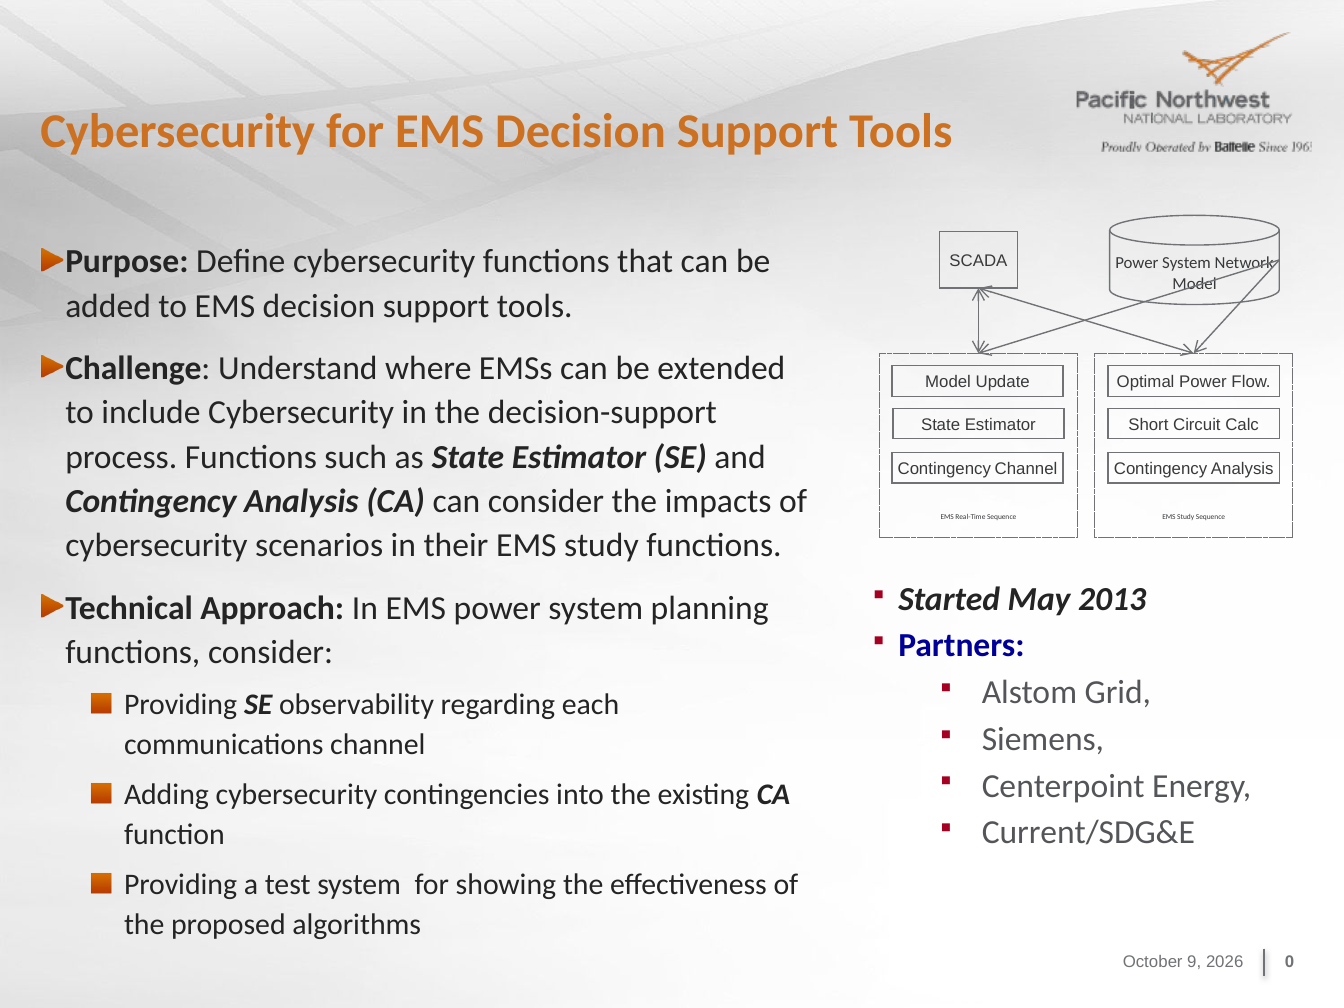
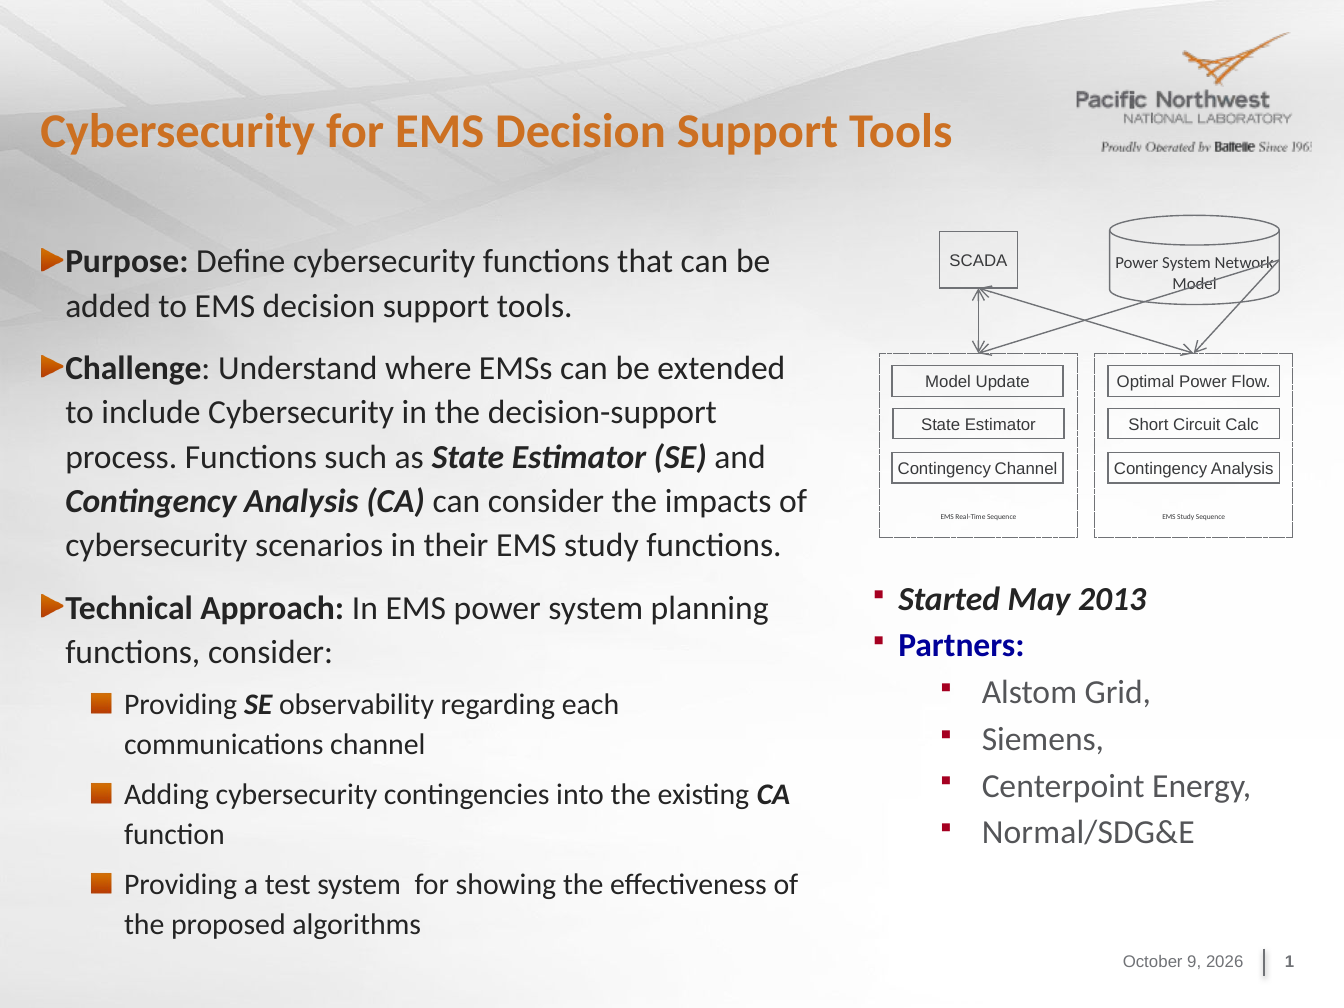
Current/SDG&E: Current/SDG&E -> Normal/SDG&E
0: 0 -> 1
